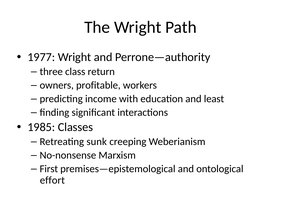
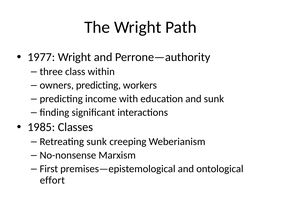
return: return -> within
owners profitable: profitable -> predicting
and least: least -> sunk
